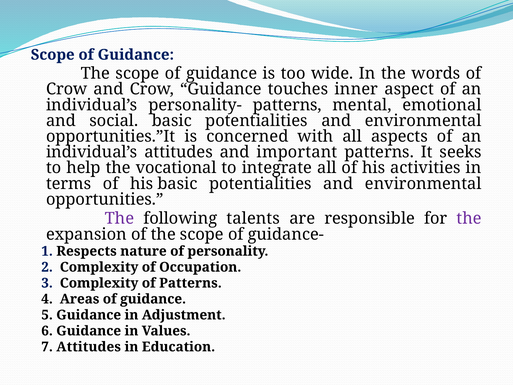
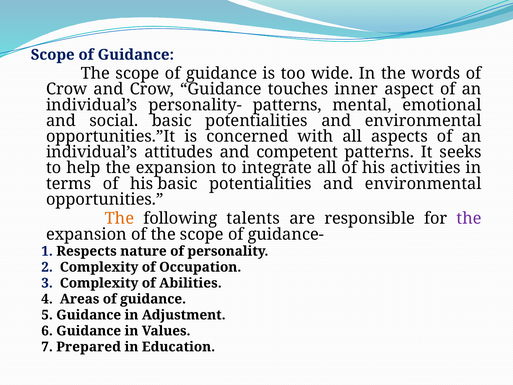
important: important -> competent
help the vocational: vocational -> expansion
The at (120, 218) colour: purple -> orange
of Patterns: Patterns -> Abilities
7 Attitudes: Attitudes -> Prepared
